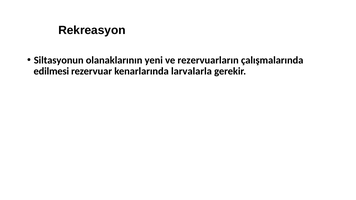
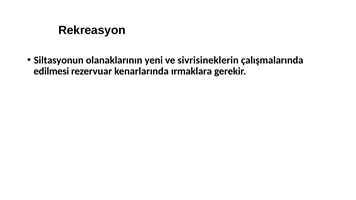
rezervuarların: rezervuarların -> sivrisineklerin
larvalarla: larvalarla -> ırmaklara
